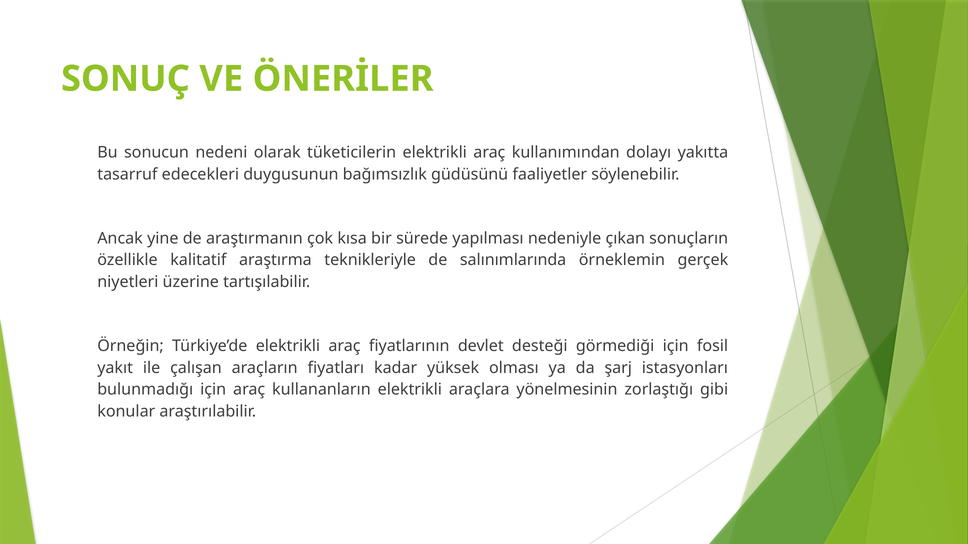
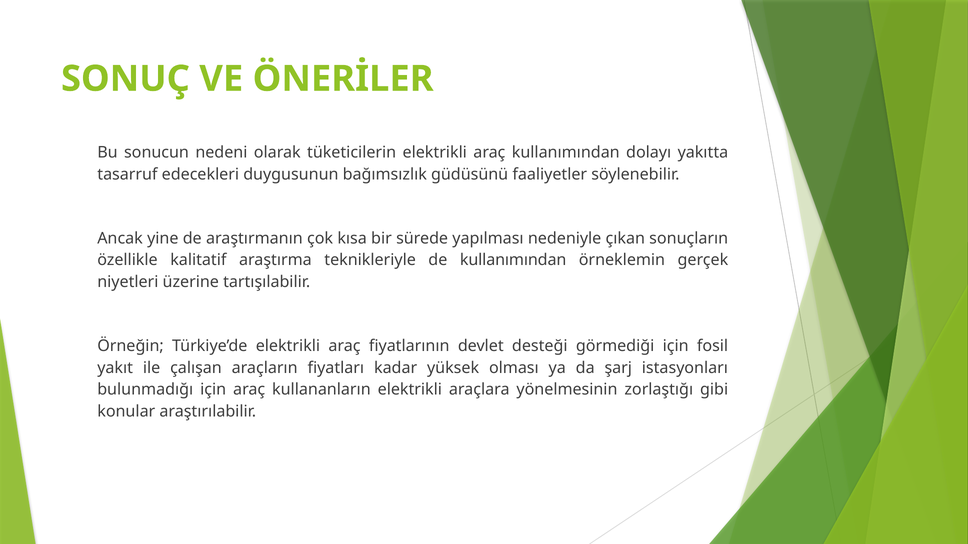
de salınımlarında: salınımlarında -> kullanımından
